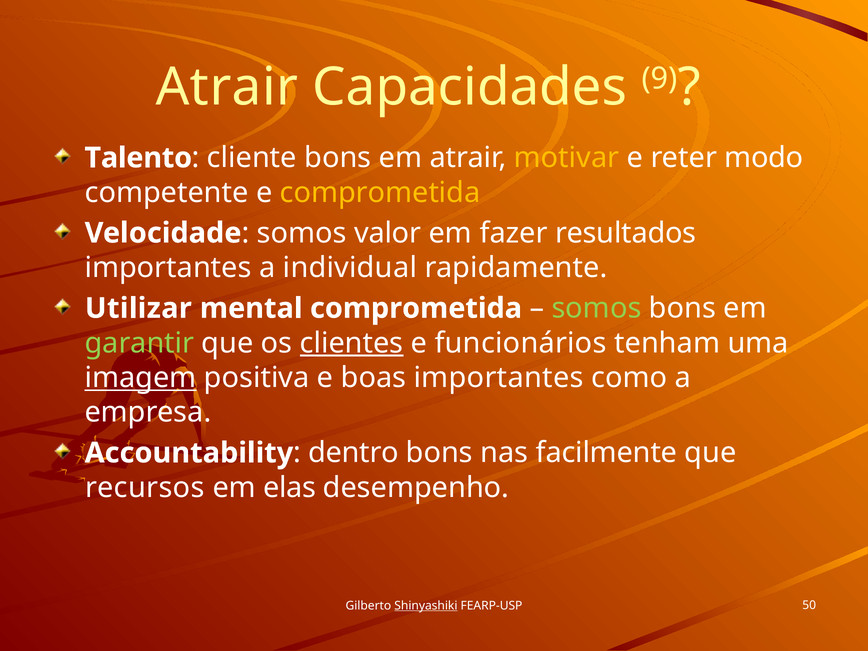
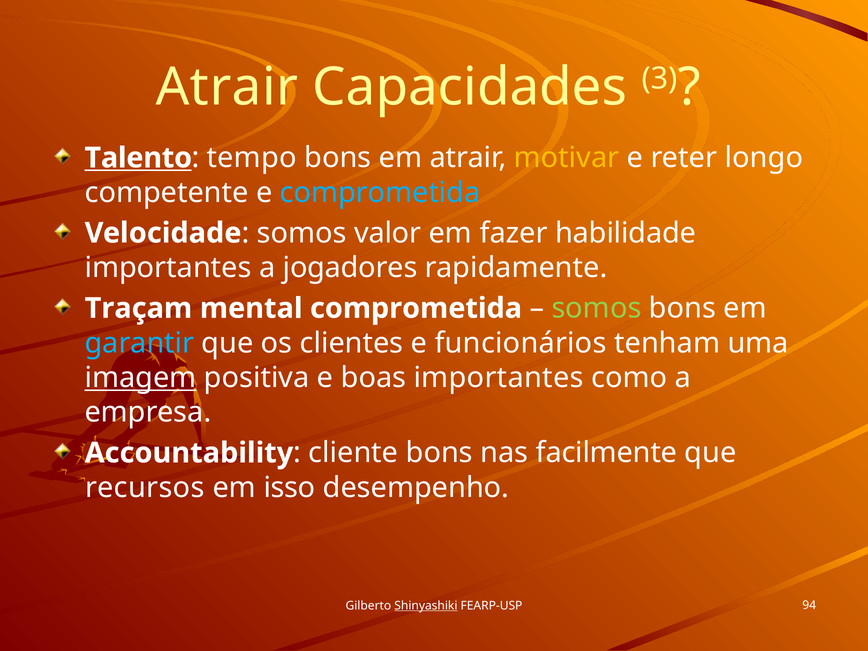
9: 9 -> 3
Talento underline: none -> present
cliente: cliente -> tempo
modo: modo -> longo
comprometida at (380, 193) colour: yellow -> light blue
resultados: resultados -> habilidade
individual: individual -> jogadores
Utilizar: Utilizar -> Traçam
garantir colour: light green -> light blue
clientes underline: present -> none
dentro: dentro -> cliente
elas: elas -> isso
50: 50 -> 94
